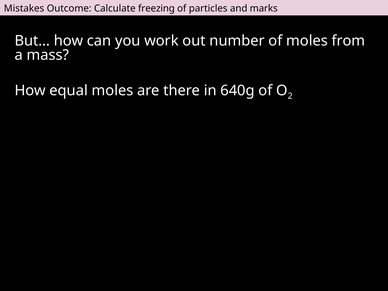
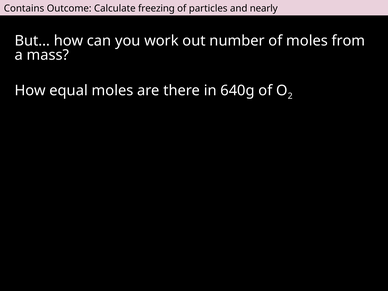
Mistakes: Mistakes -> Contains
marks: marks -> nearly
